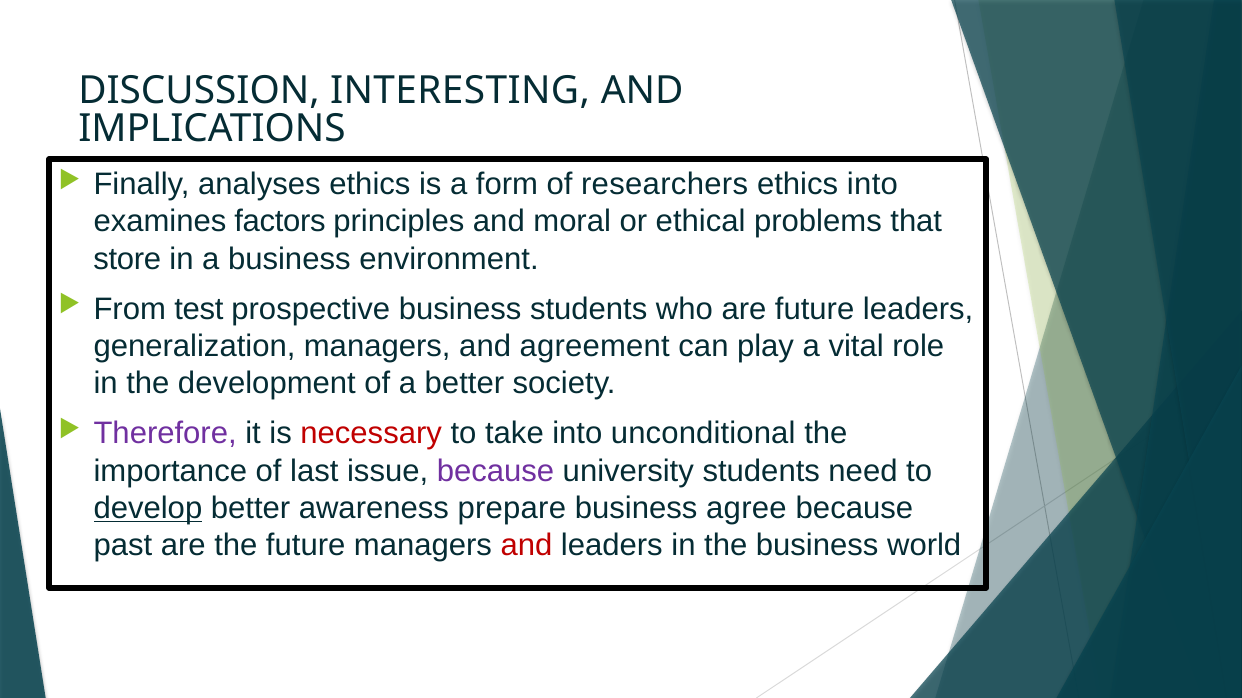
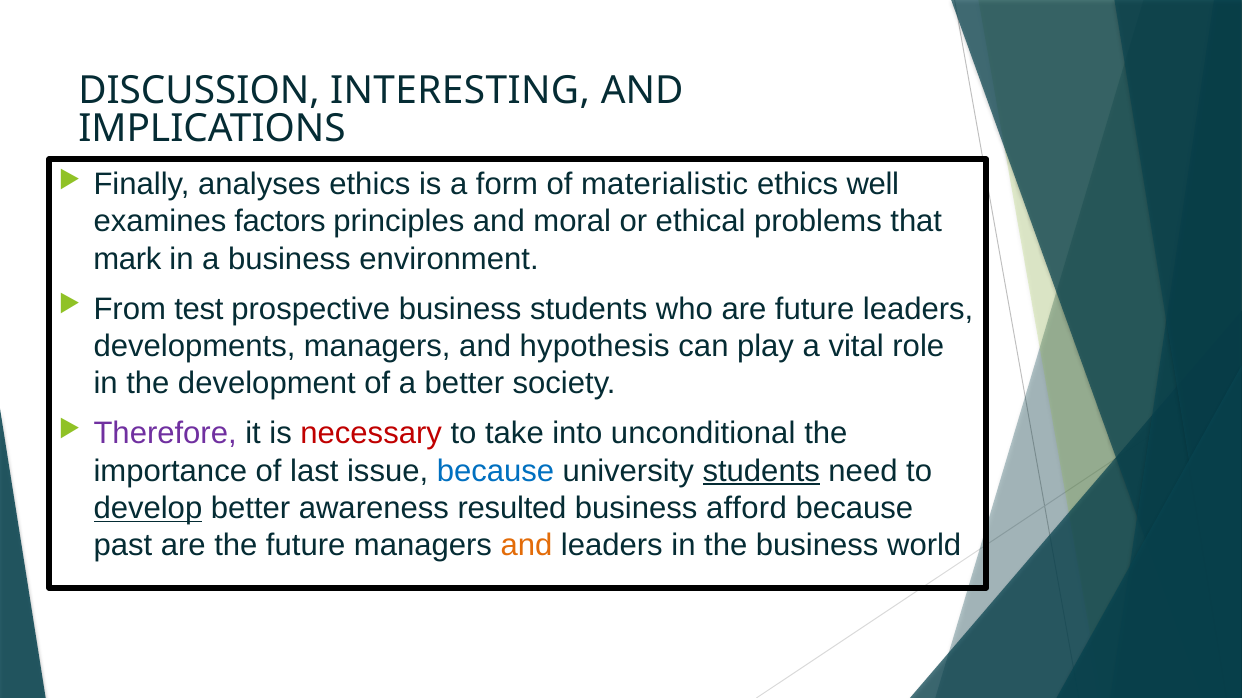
researchers: researchers -> materialistic
ethics into: into -> well
store: store -> mark
generalization: generalization -> developments
agreement: agreement -> hypothesis
because at (496, 471) colour: purple -> blue
students at (761, 471) underline: none -> present
prepare: prepare -> resulted
agree: agree -> afford
and at (526, 546) colour: red -> orange
